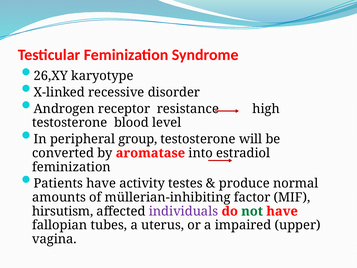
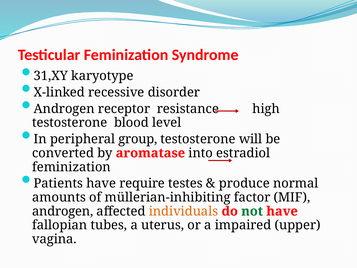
26,XY: 26,XY -> 31,XY
activity: activity -> require
hirsutism at (63, 211): hirsutism -> androgen
individuals colour: purple -> orange
